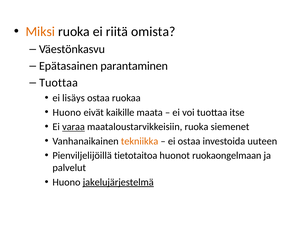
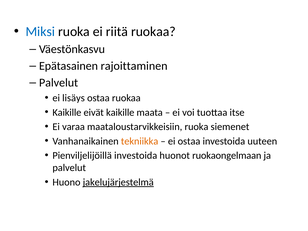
Miksi colour: orange -> blue
riitä omista: omista -> ruokaa
parantaminen: parantaminen -> rajoittaminen
Tuottaa at (59, 83): Tuottaa -> Palvelut
Huono at (67, 112): Huono -> Kaikille
varaa underline: present -> none
Pienviljelijöillä tietotaitoa: tietotaitoa -> investoida
